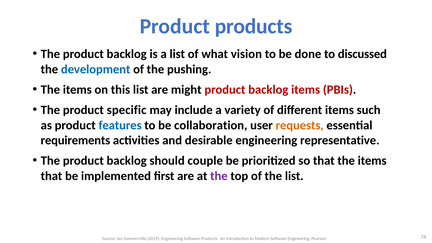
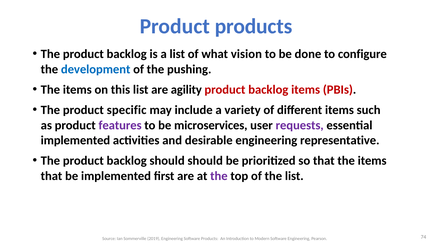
discussed: discussed -> configure
might: might -> agility
features colour: blue -> purple
collaboration: collaboration -> microservices
requests colour: orange -> purple
requirements at (75, 140): requirements -> implemented
should couple: couple -> should
